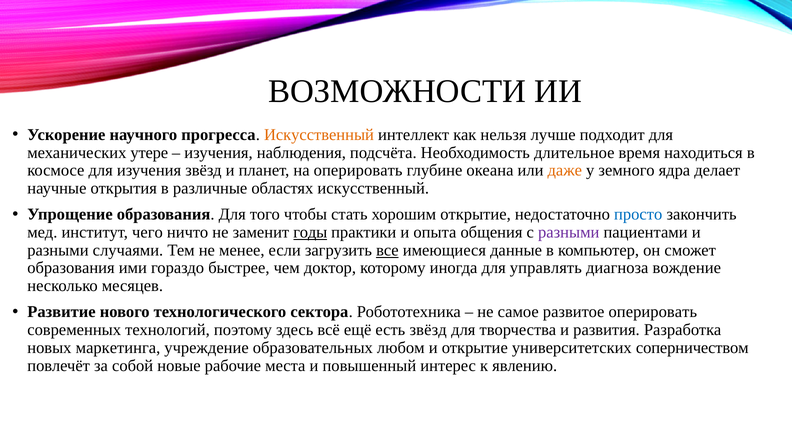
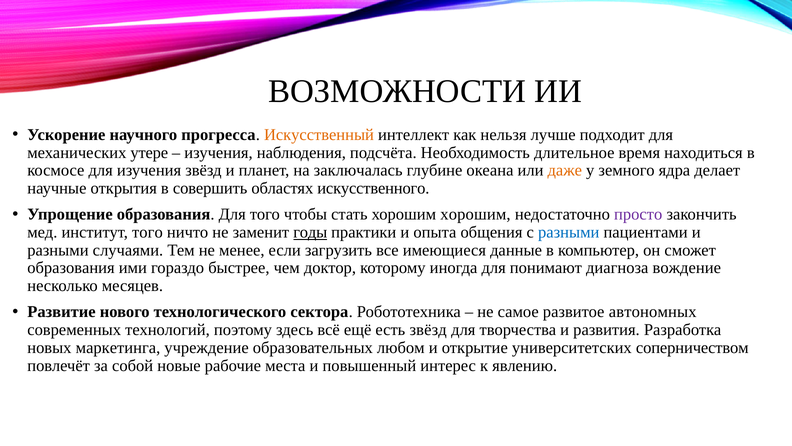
на оперировать: оперировать -> заключалась
различные: различные -> совершить
областях искусственный: искусственный -> искусственного
хорошим открытие: открытие -> хорошим
просто colour: blue -> purple
институт чего: чего -> того
разными at (569, 232) colour: purple -> blue
все underline: present -> none
управлять: управлять -> понимают
развитое оперировать: оперировать -> автономных
